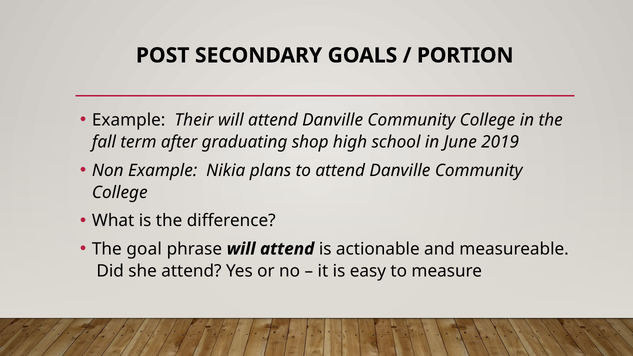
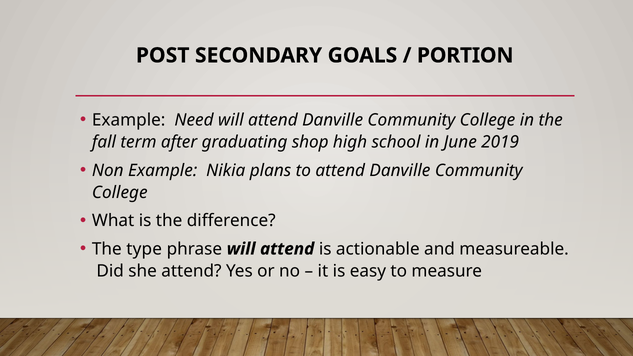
Their: Their -> Need
goal: goal -> type
